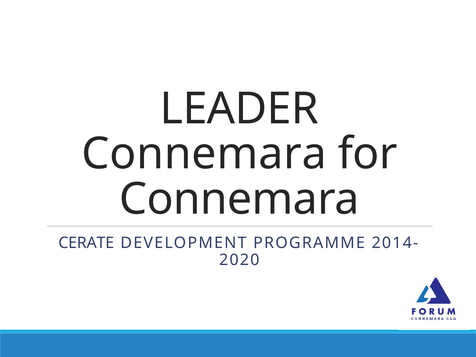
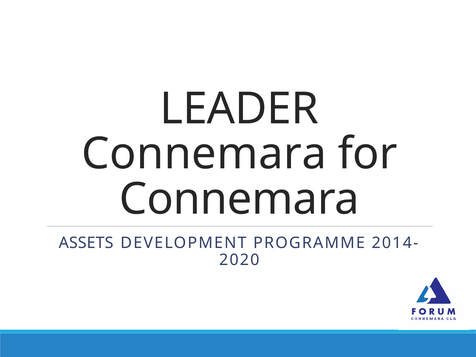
CERATE: CERATE -> ASSETS
